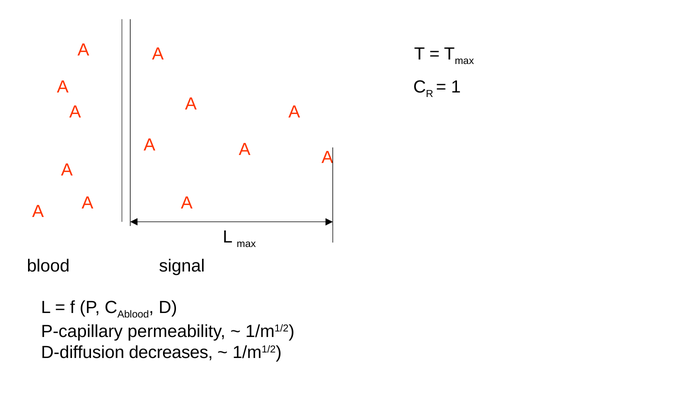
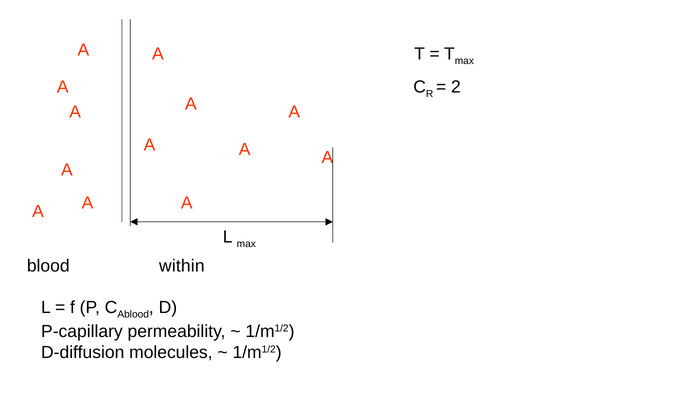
1: 1 -> 2
signal: signal -> within
decreases: decreases -> molecules
